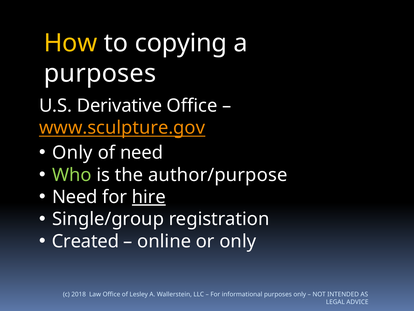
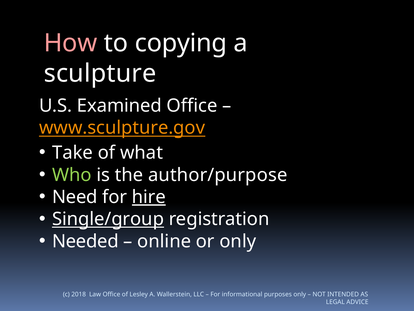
How colour: yellow -> pink
purposes at (100, 73): purposes -> sculpture
Derivative: Derivative -> Examined
Only at (72, 153): Only -> Take
of need: need -> what
Single/group underline: none -> present
Created: Created -> Needed
